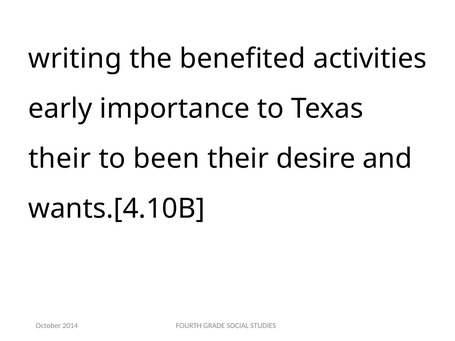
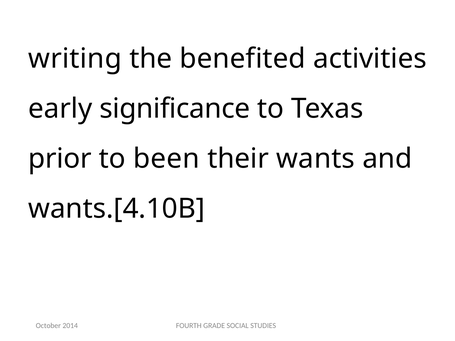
importance: importance -> significance
their at (60, 159): their -> prior
desire: desire -> wants
